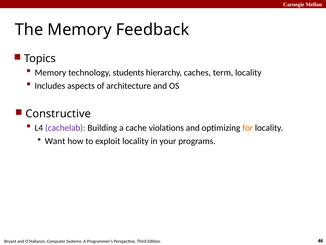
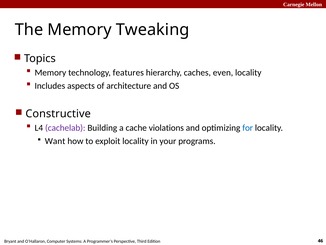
Feedback: Feedback -> Tweaking
students: students -> features
term: term -> even
for colour: orange -> blue
